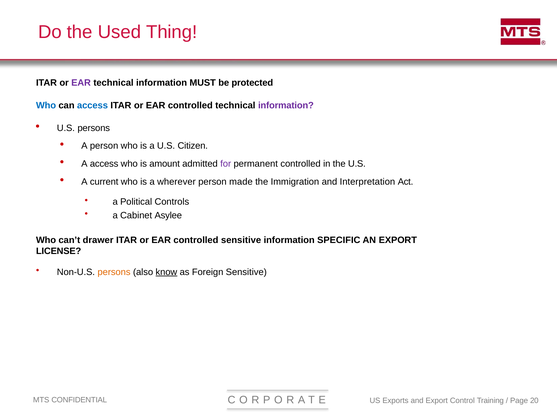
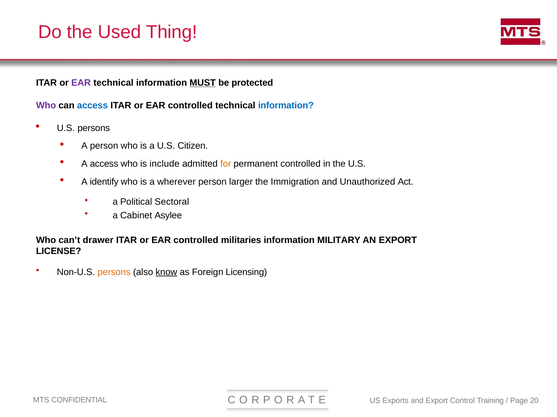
MUST underline: none -> present
Who at (46, 106) colour: blue -> purple
information at (286, 106) colour: purple -> blue
amount: amount -> include
for colour: purple -> orange
current: current -> identify
made: made -> larger
Interpretation: Interpretation -> Unauthorized
Controls: Controls -> Sectoral
controlled sensitive: sensitive -> militaries
SPECIFIC: SPECIFIC -> MILITARY
Foreign Sensitive: Sensitive -> Licensing
